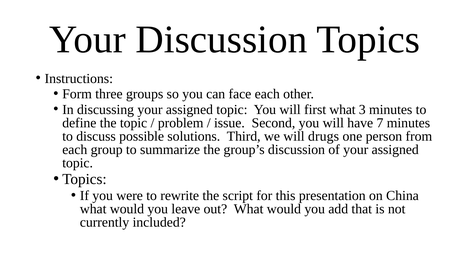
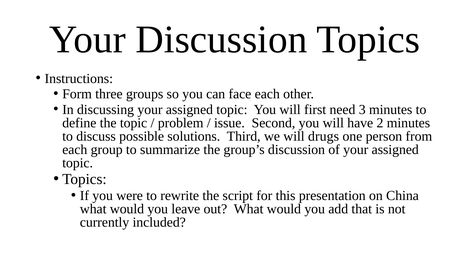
first what: what -> need
7: 7 -> 2
